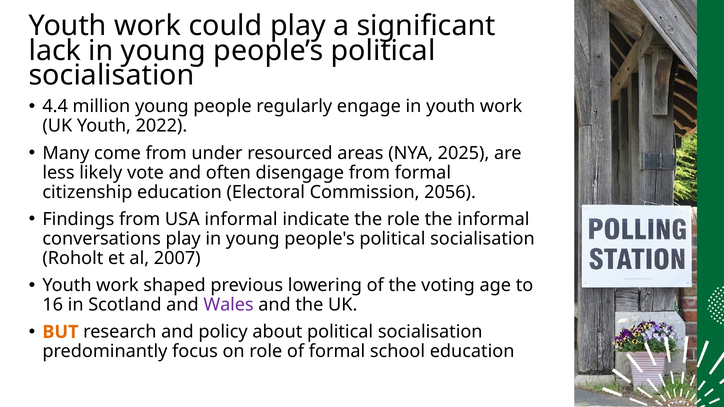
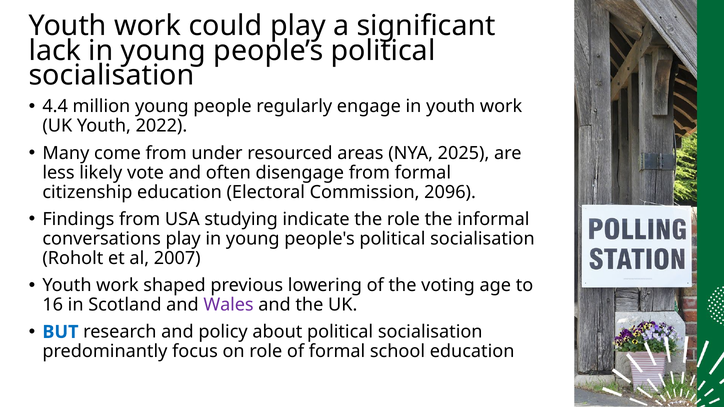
2056: 2056 -> 2096
USA informal: informal -> studying
BUT colour: orange -> blue
